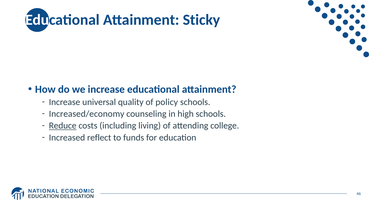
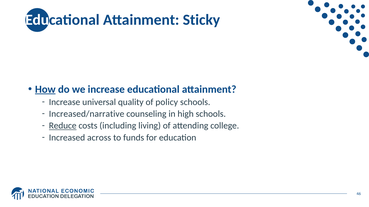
How underline: none -> present
Increased/economy: Increased/economy -> Increased/narrative
reflect: reflect -> across
